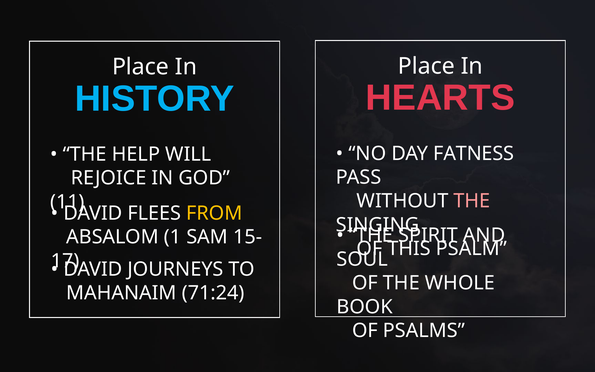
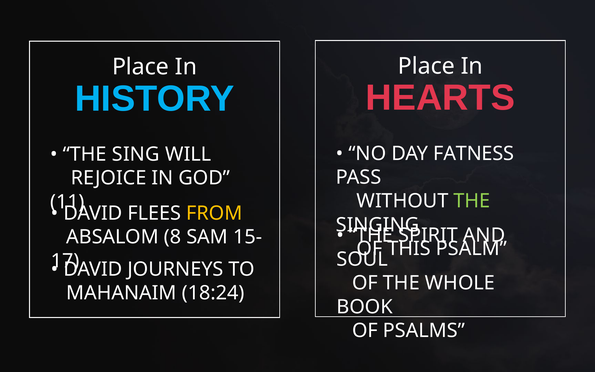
HELP: HELP -> SING
THE at (472, 201) colour: pink -> light green
1: 1 -> 8
71:24: 71:24 -> 18:24
